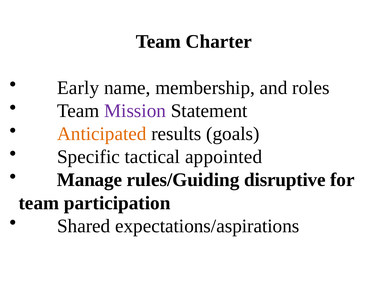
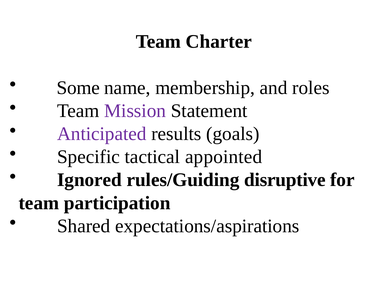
Early: Early -> Some
Anticipated colour: orange -> purple
Manage: Manage -> Ignored
